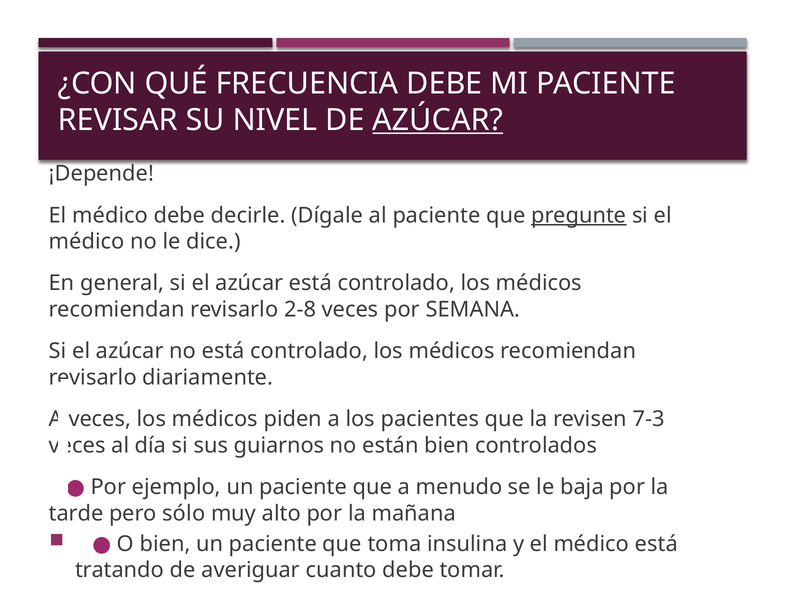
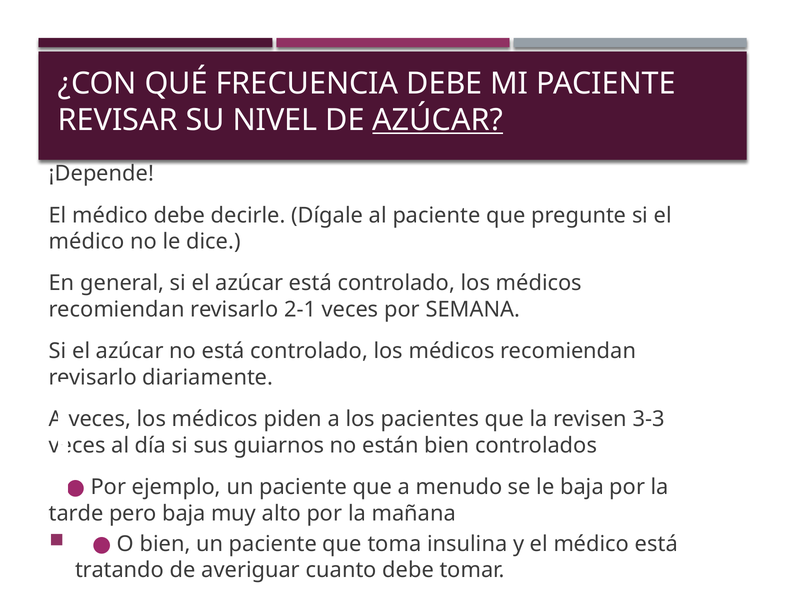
pregunte underline: present -> none
2-8: 2-8 -> 2-1
7-3: 7-3 -> 3-3
pero sólo: sólo -> baja
